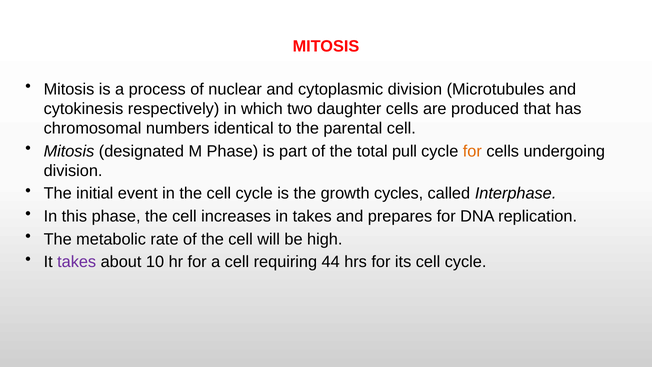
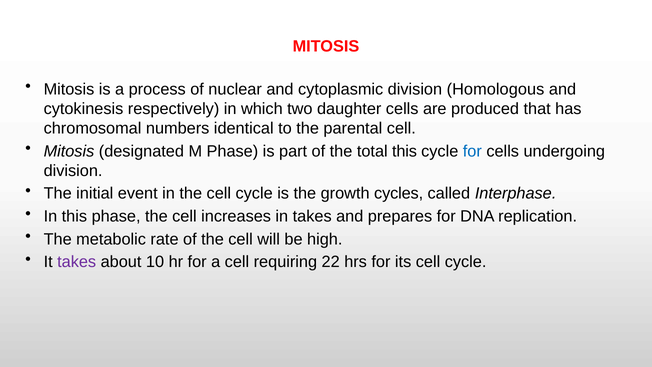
Microtubules: Microtubules -> Homologous
total pull: pull -> this
for at (472, 151) colour: orange -> blue
44: 44 -> 22
